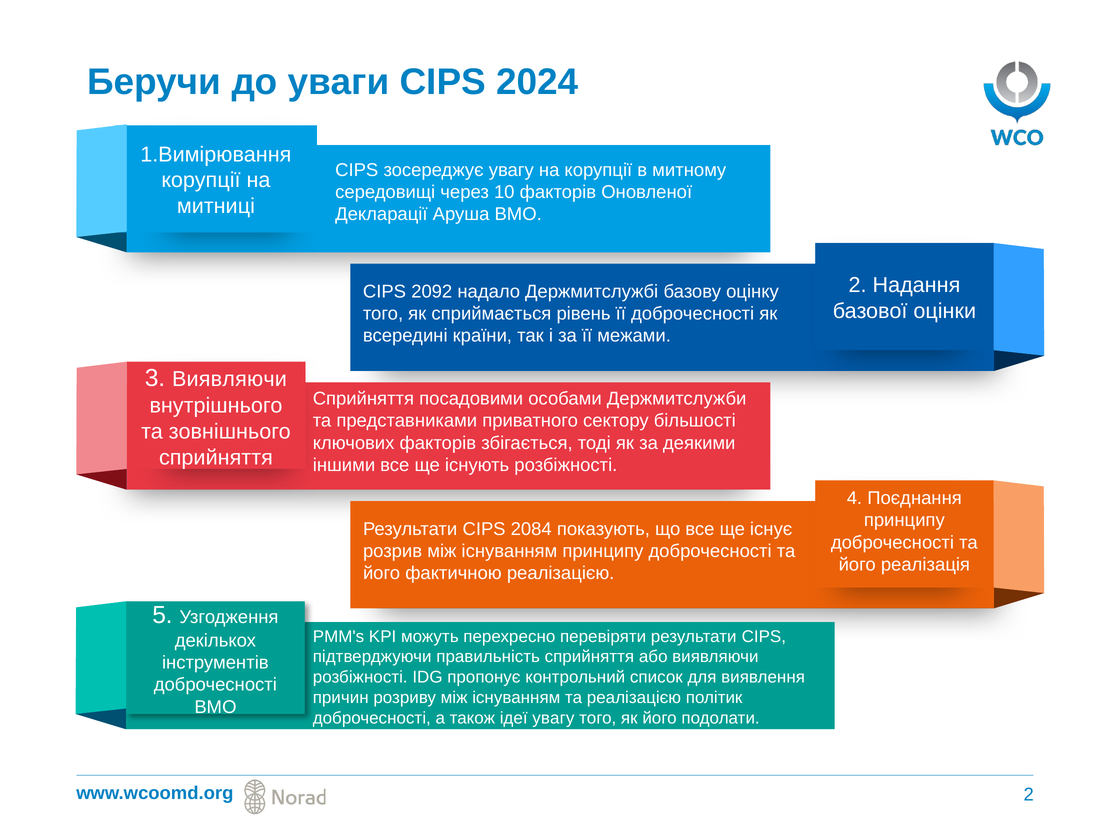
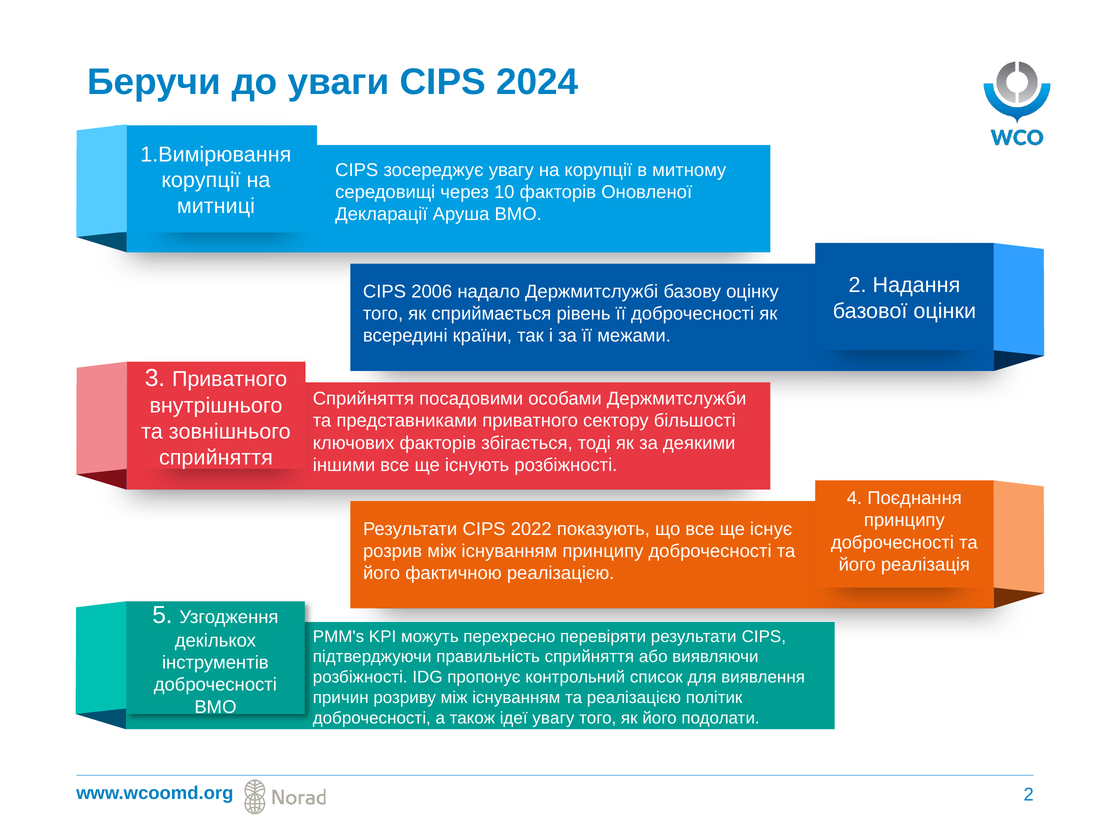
2092: 2092 -> 2006
3 Виявляючи: Виявляючи -> Приватного
2084: 2084 -> 2022
